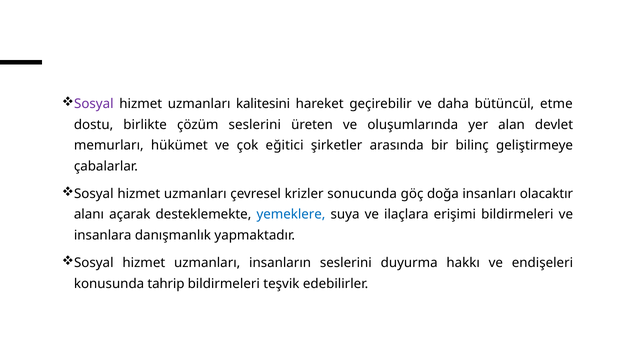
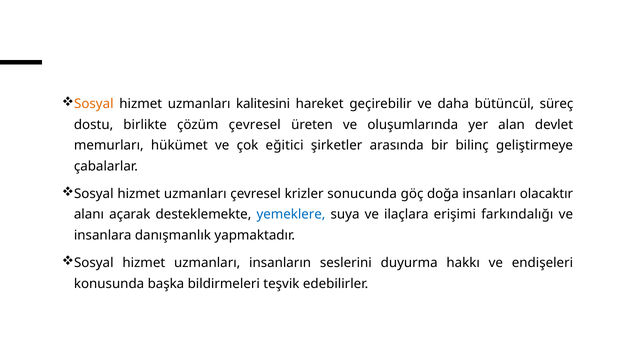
Sosyal at (94, 104) colour: purple -> orange
etme: etme -> süreç
çözüm seslerini: seslerini -> çevresel
erişimi bildirmeleri: bildirmeleri -> farkındalığı
tahrip: tahrip -> başka
